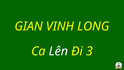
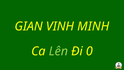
LONG: LONG -> MINH
Lên colour: white -> light green
3: 3 -> 0
